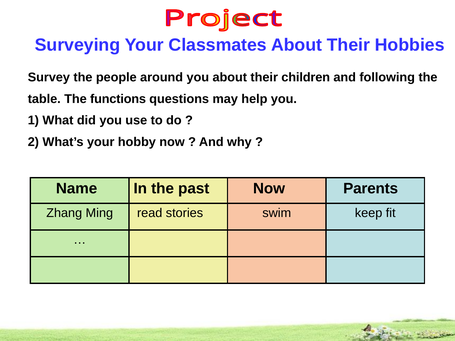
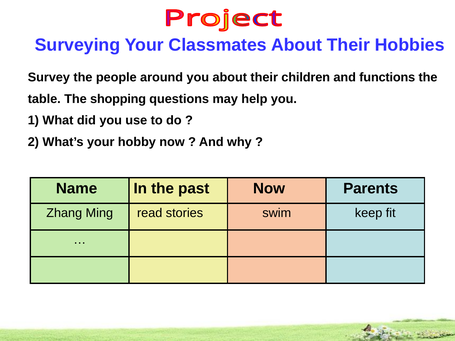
following: following -> functions
functions: functions -> shopping
